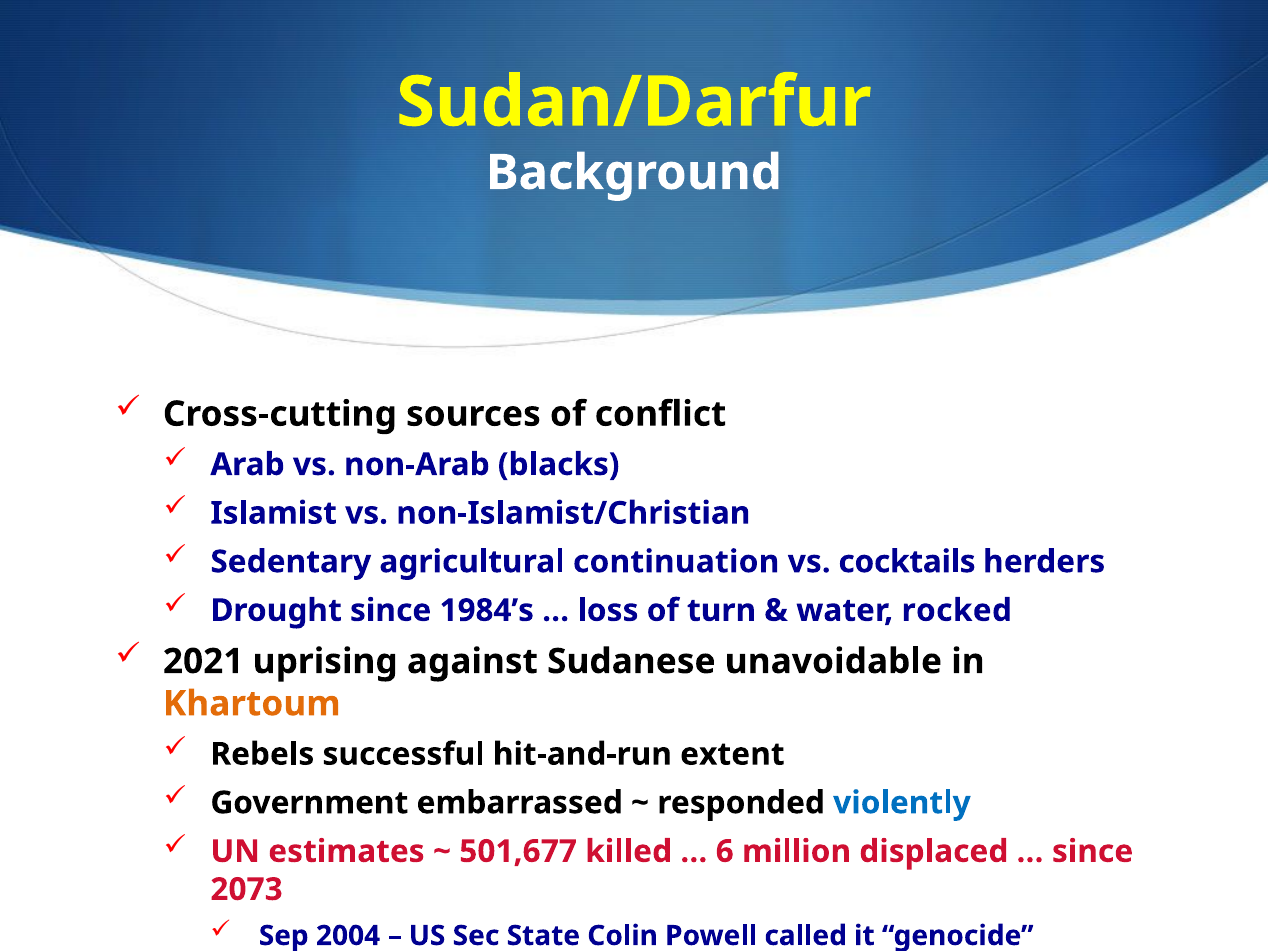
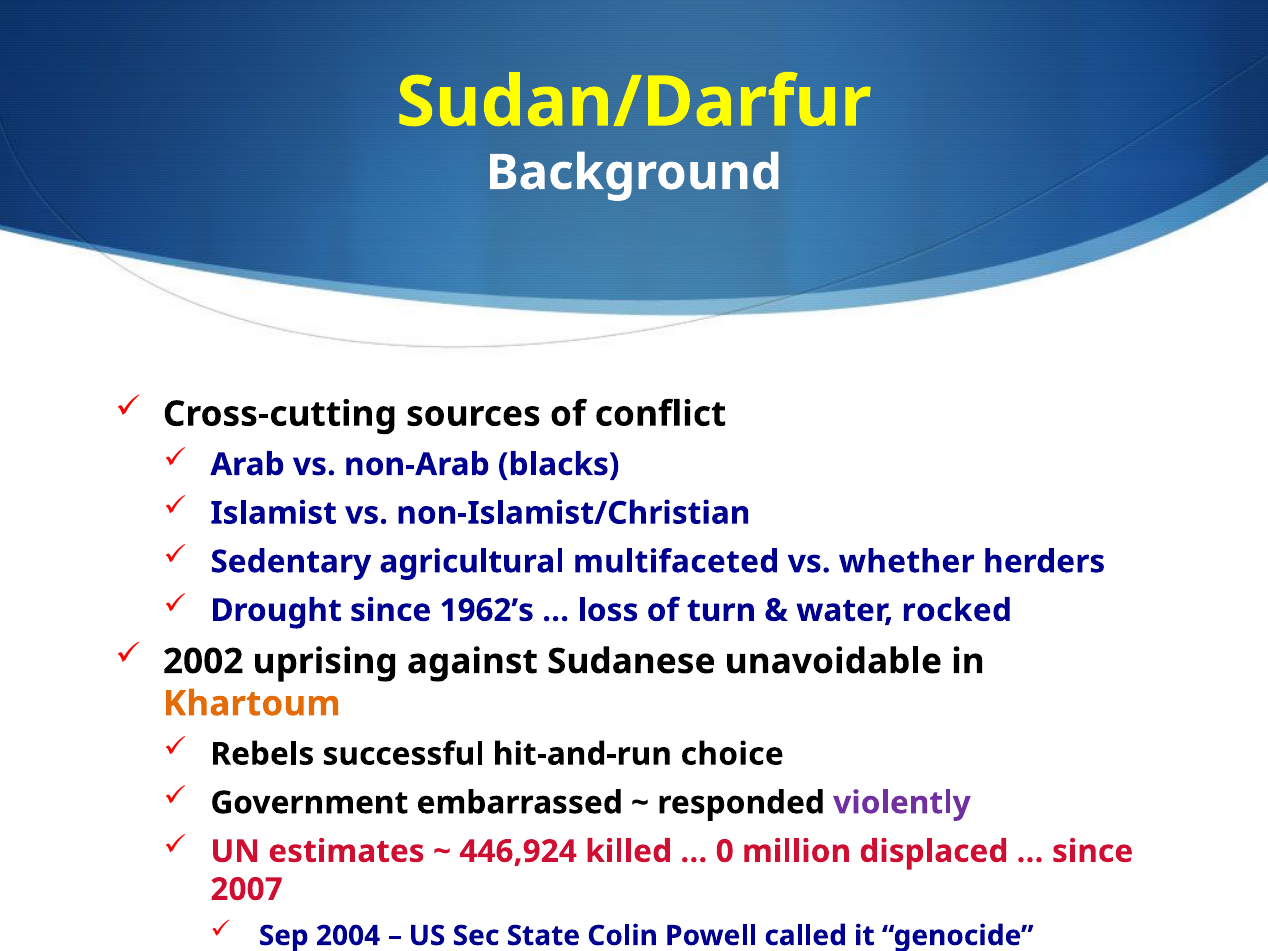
continuation: continuation -> multifaceted
cocktails: cocktails -> whether
1984’s: 1984’s -> 1962’s
2021: 2021 -> 2002
extent: extent -> choice
violently colour: blue -> purple
501,677: 501,677 -> 446,924
6: 6 -> 0
2073: 2073 -> 2007
